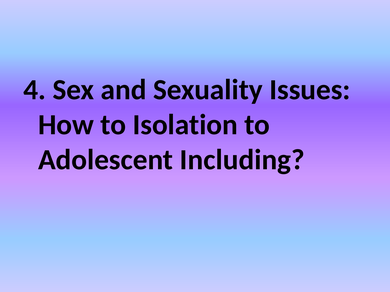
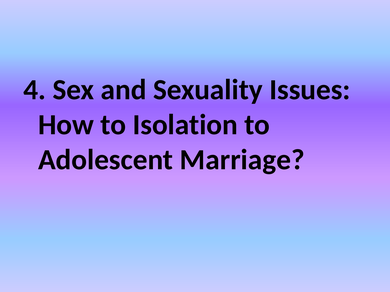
Including: Including -> Marriage
